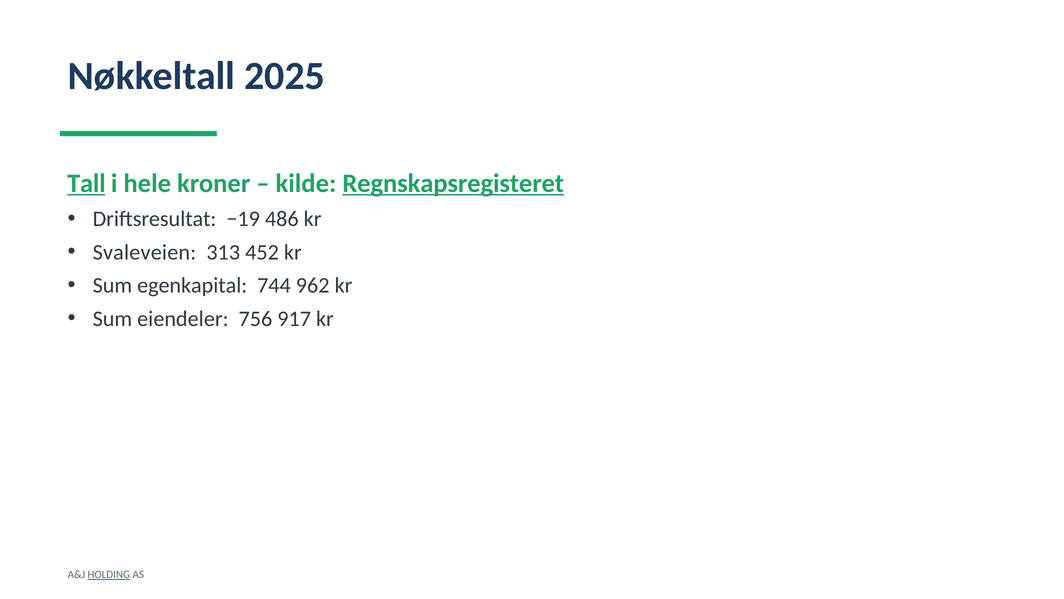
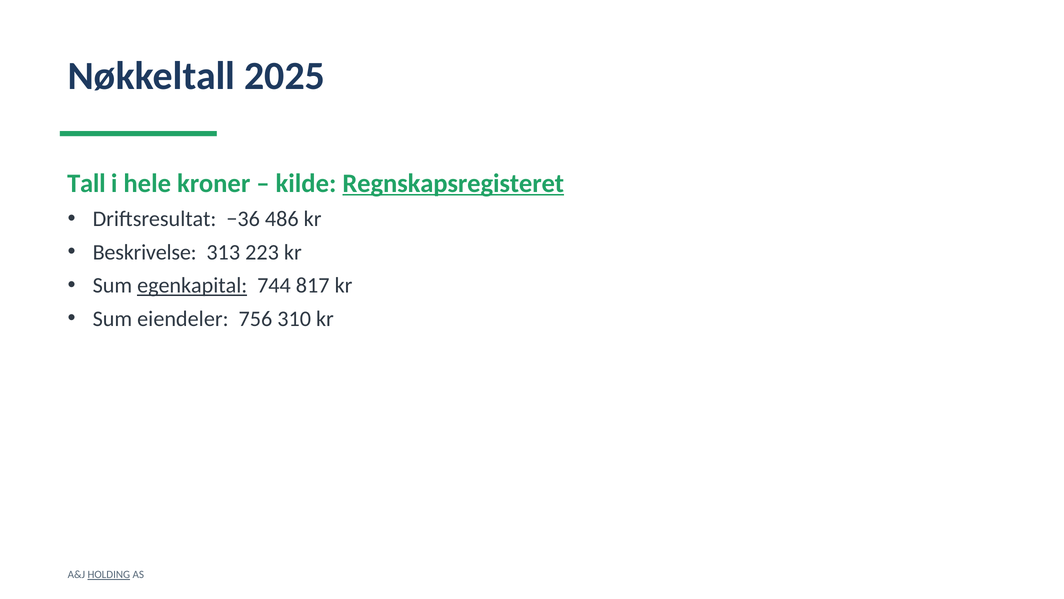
Tall underline: present -> none
−19: −19 -> −36
Svaleveien: Svaleveien -> Beskrivelse
452: 452 -> 223
egenkapital underline: none -> present
962: 962 -> 817
917: 917 -> 310
